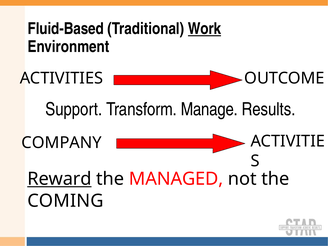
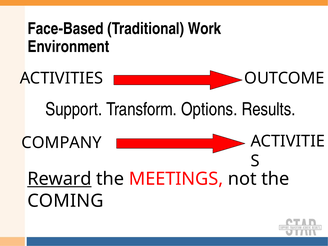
Fluid-Based: Fluid-Based -> Face-Based
Work underline: present -> none
Manage: Manage -> Options
MANAGED: MANAGED -> MEETINGS
